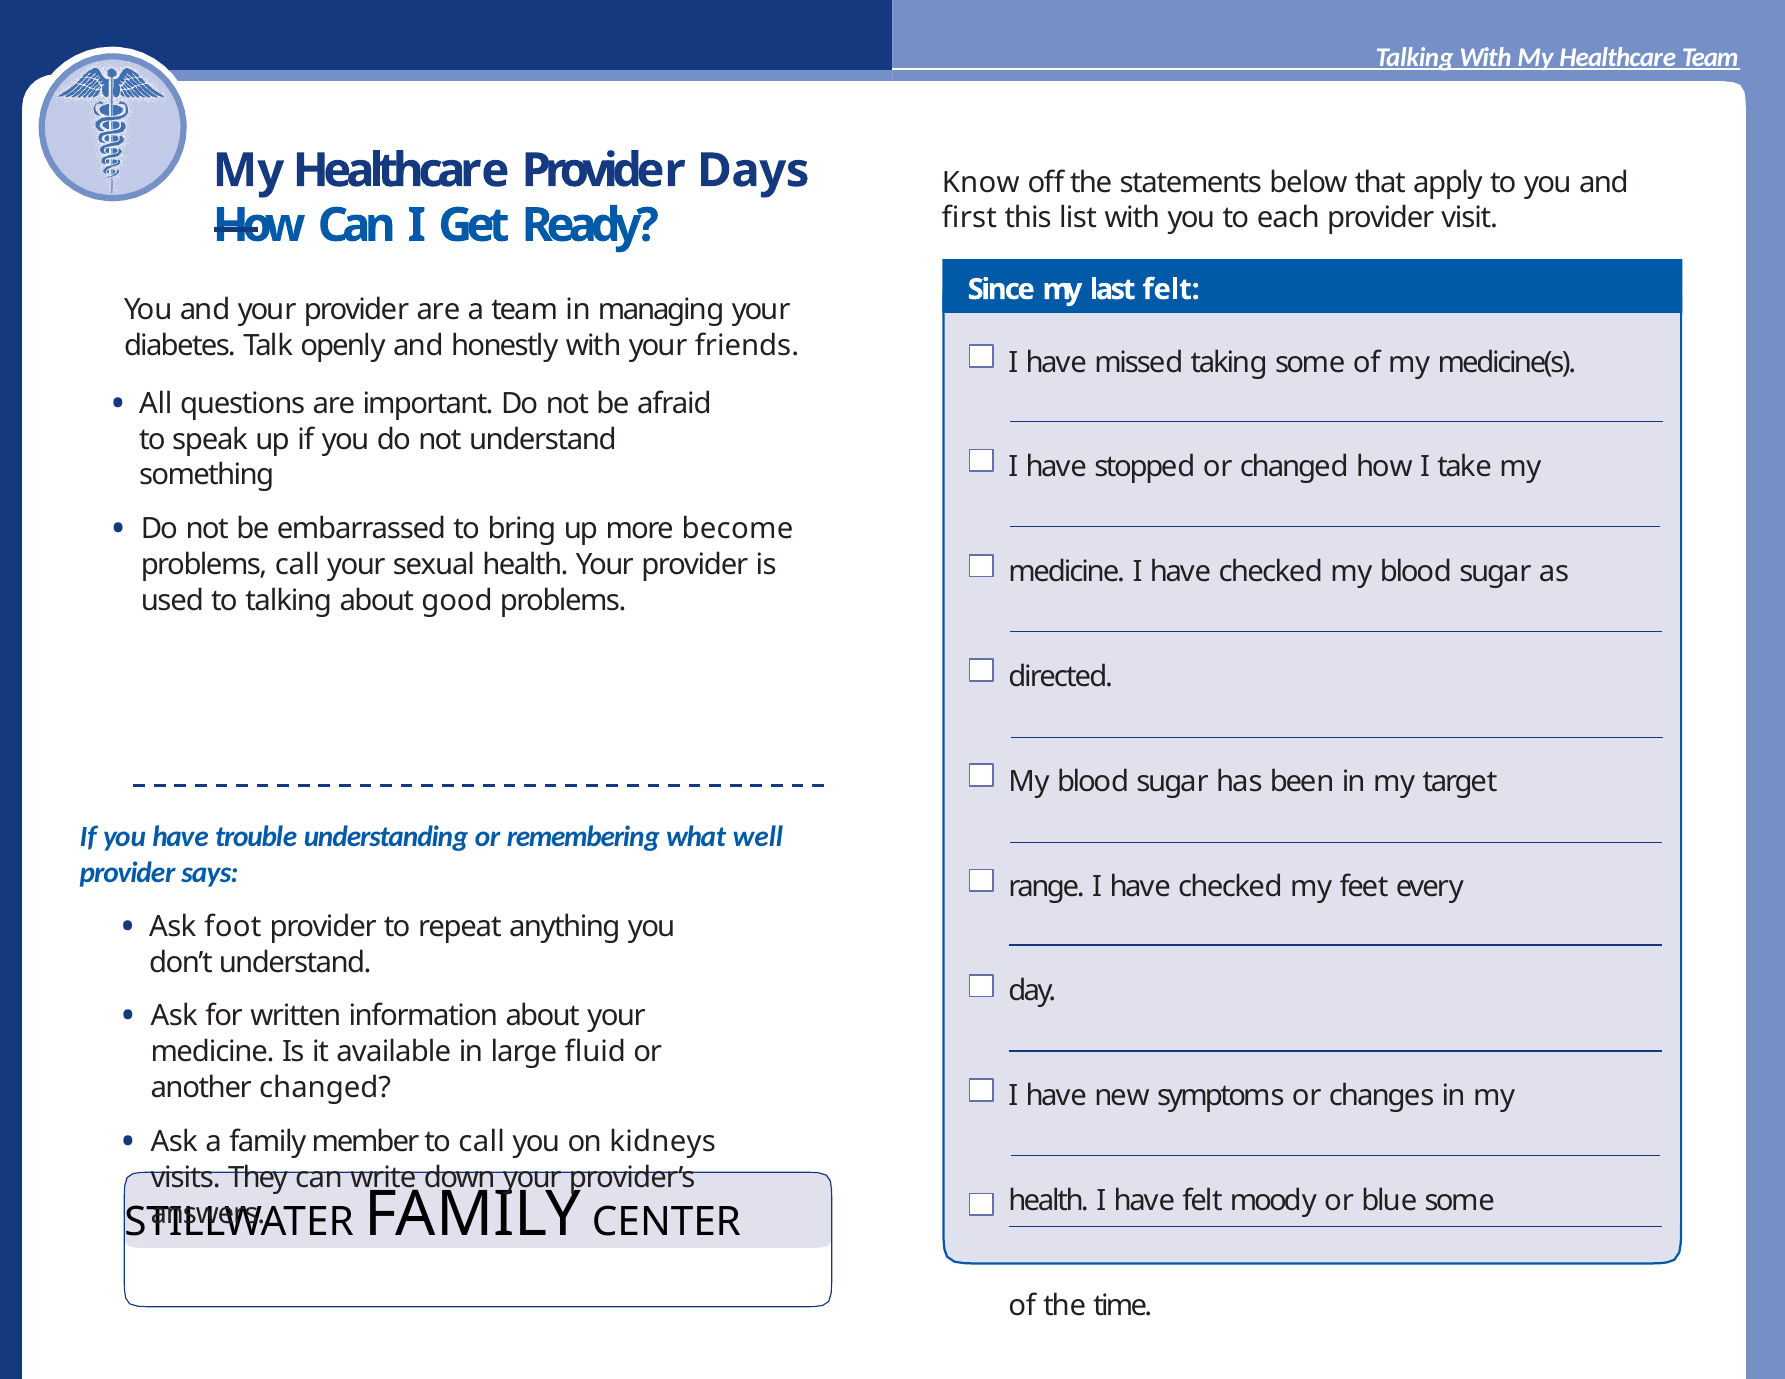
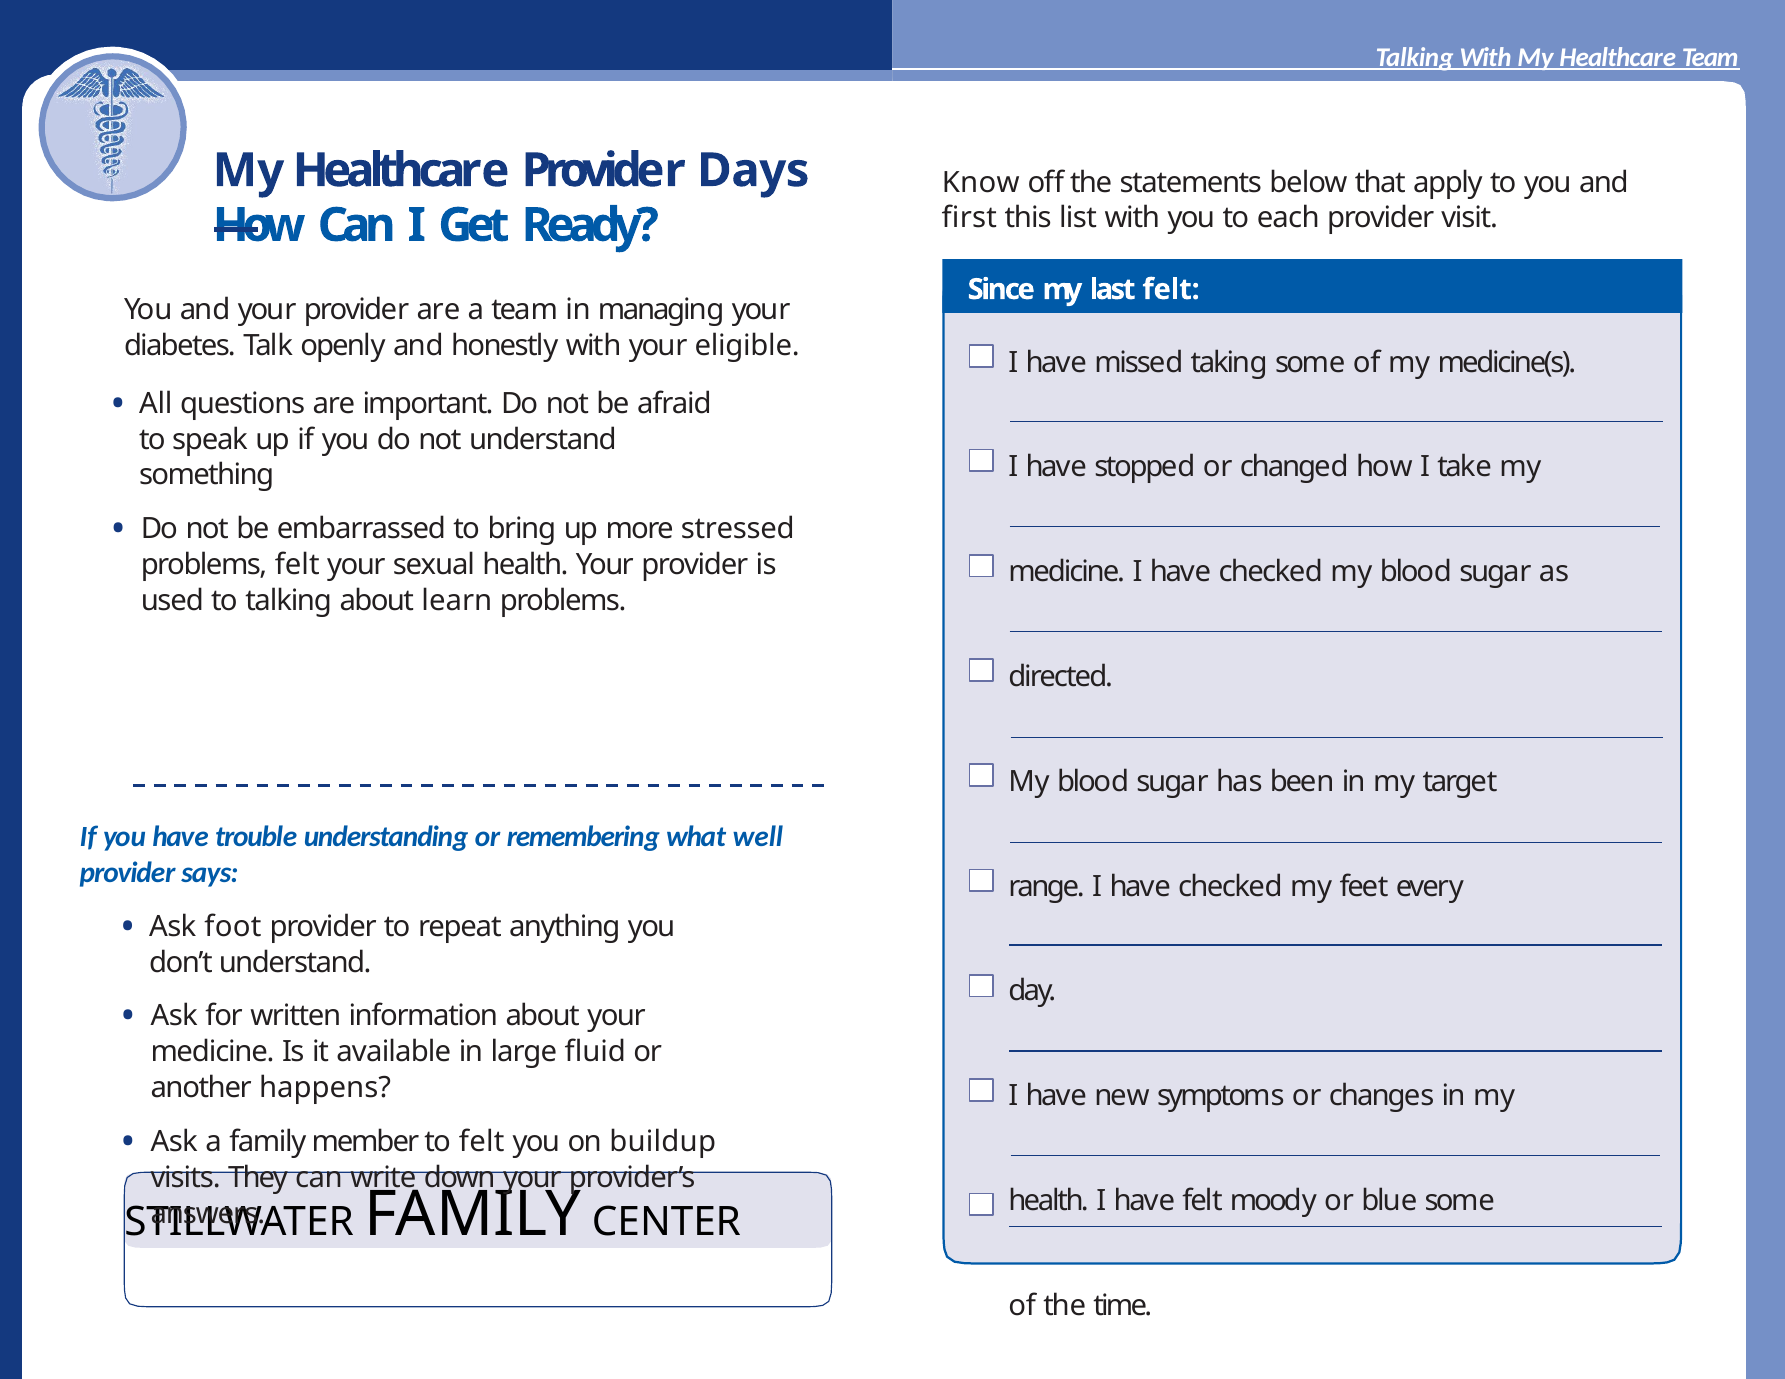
friends: friends -> eligible
become: become -> stressed
problems call: call -> felt
good: good -> learn
another changed: changed -> happens
to call: call -> felt
kidneys: kidneys -> buildup
